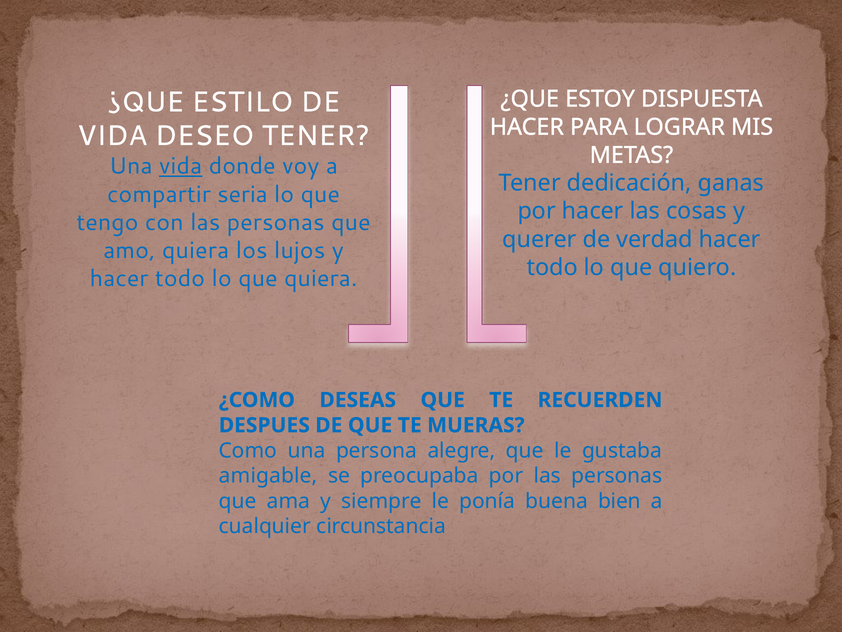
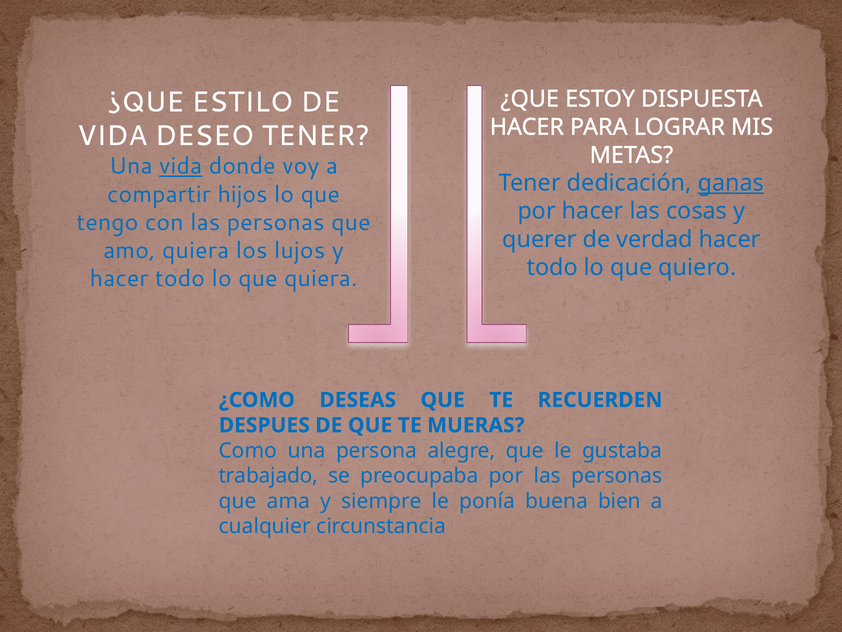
ganas underline: none -> present
seria: seria -> hijos
amigable: amigable -> trabajado
